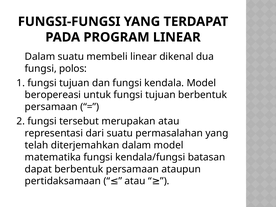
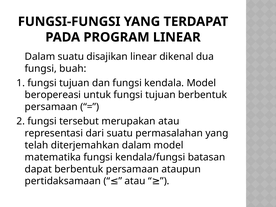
membeli: membeli -> disajikan
polos: polos -> buah
